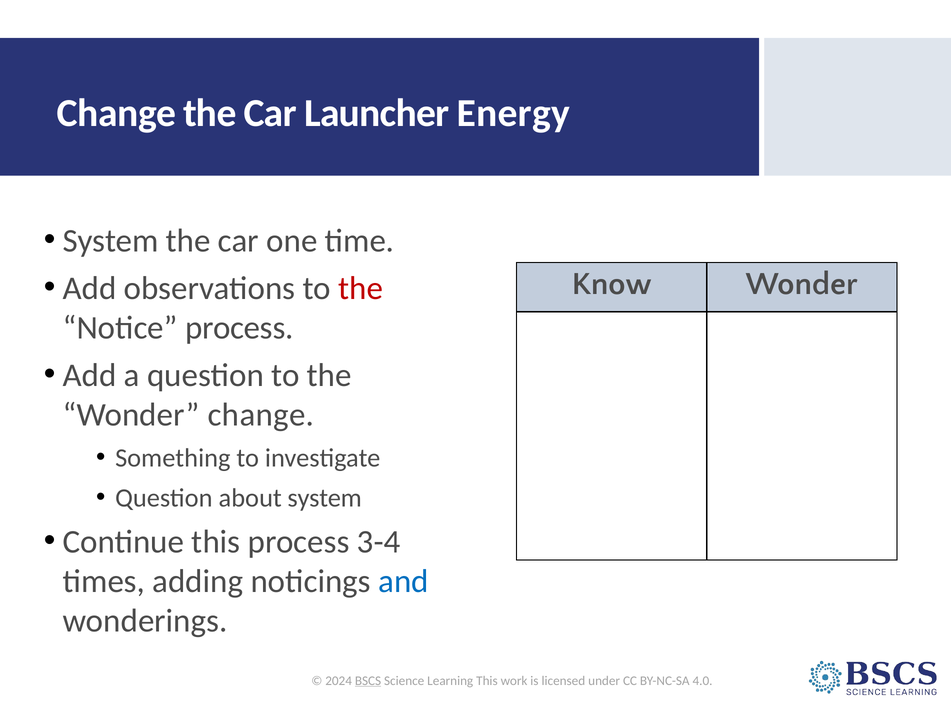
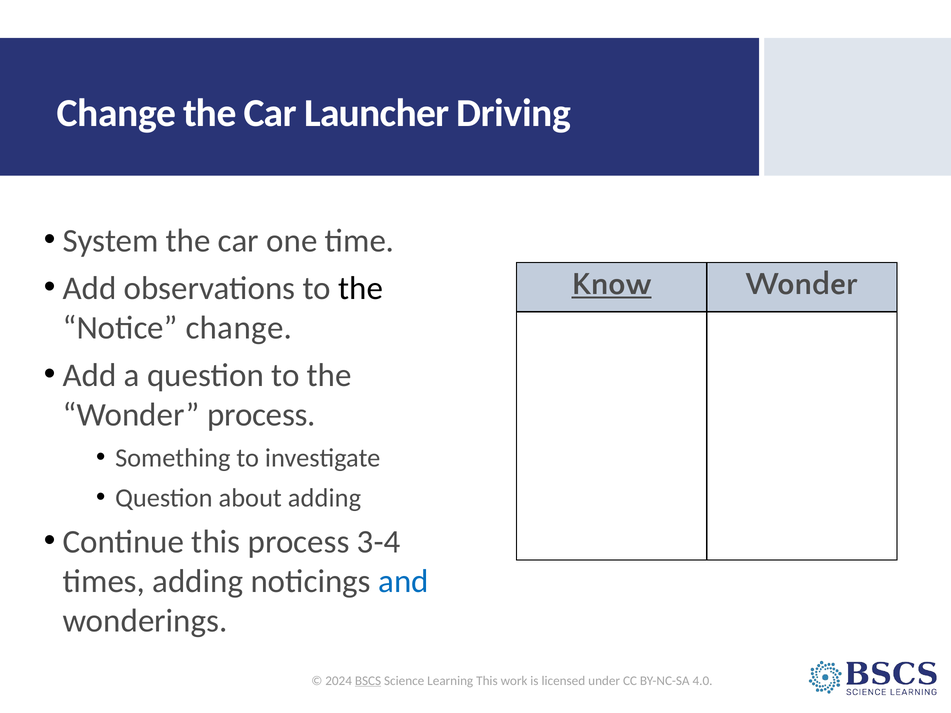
Energy: Energy -> Driving
Know underline: none -> present
the at (361, 288) colour: red -> black
Notice process: process -> change
Wonder change: change -> process
about system: system -> adding
